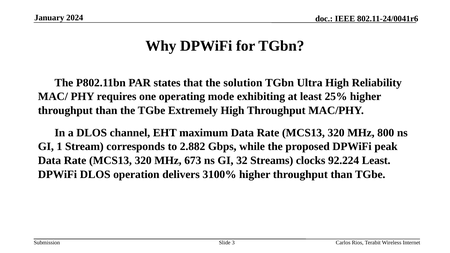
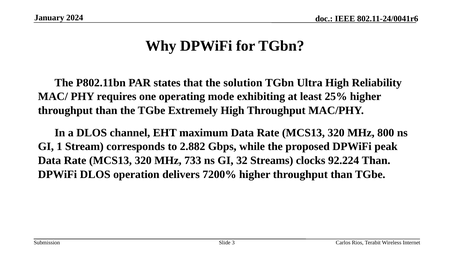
673: 673 -> 733
92.224 Least: Least -> Than
3100%: 3100% -> 7200%
